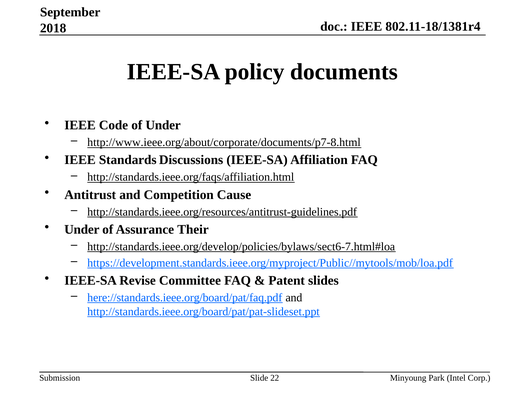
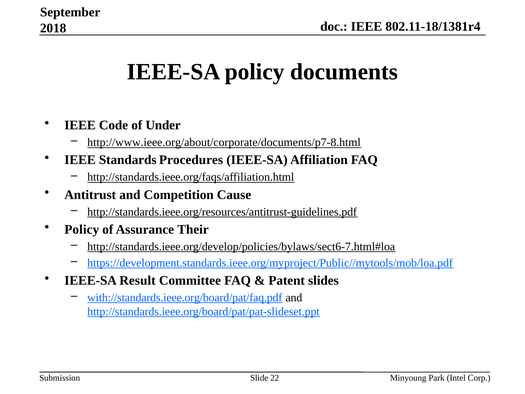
Discussions: Discussions -> Procedures
Under at (82, 229): Under -> Policy
Revise: Revise -> Result
here://standards.ieee.org/board/pat/faq.pdf: here://standards.ieee.org/board/pat/faq.pdf -> with://standards.ieee.org/board/pat/faq.pdf
